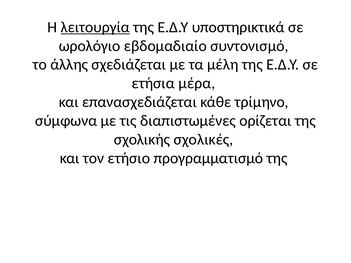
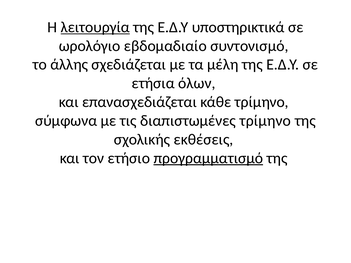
μέρα: μέρα -> όλων
διαπιστωμένες ορίζεται: ορίζεται -> τρίμηνο
σχολικές: σχολικές -> εκθέσεις
προγραμματισμό underline: none -> present
